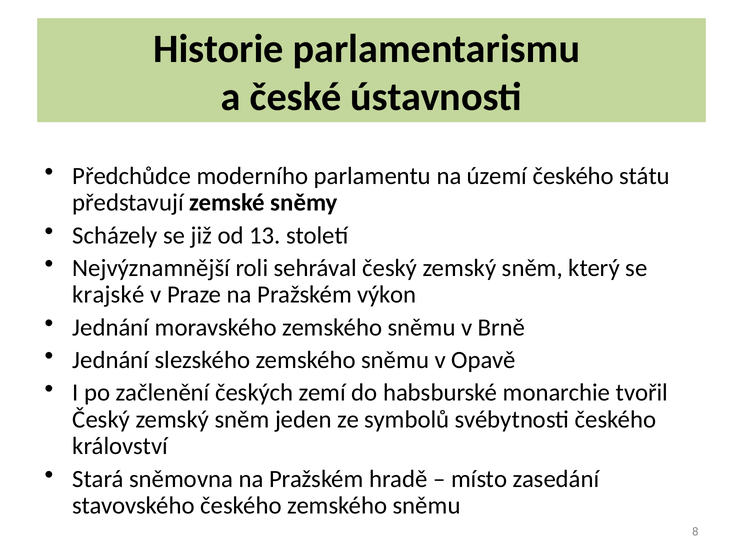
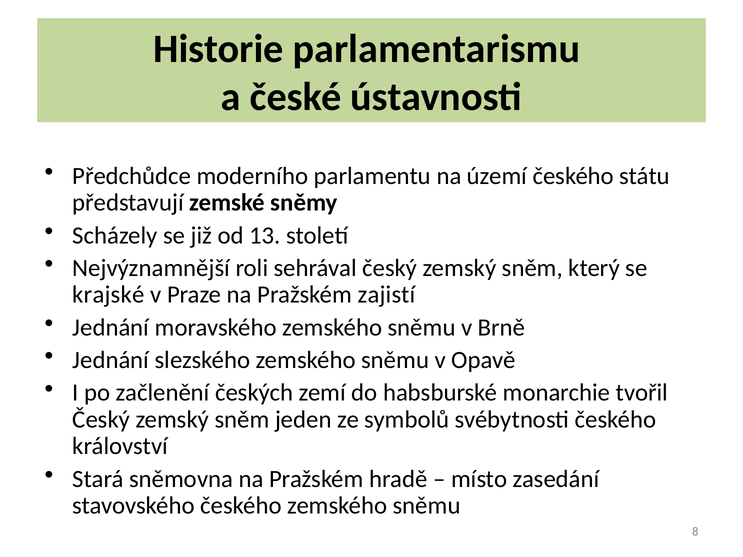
výkon: výkon -> zajistí
